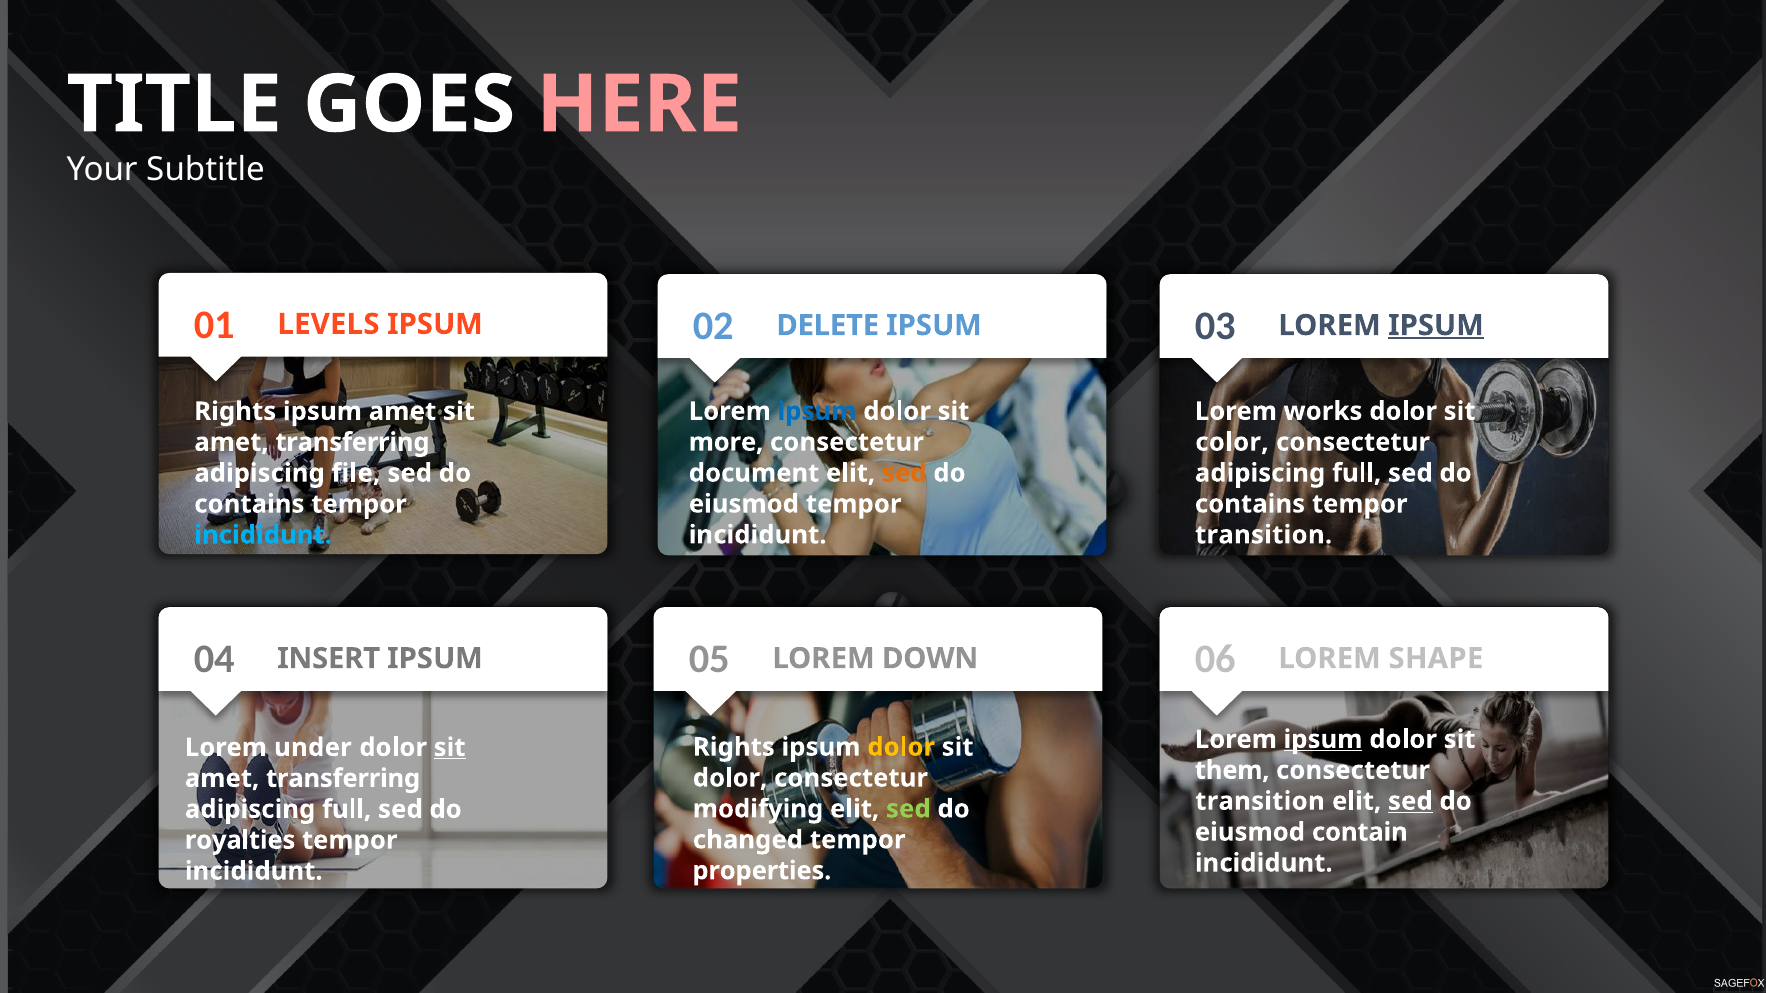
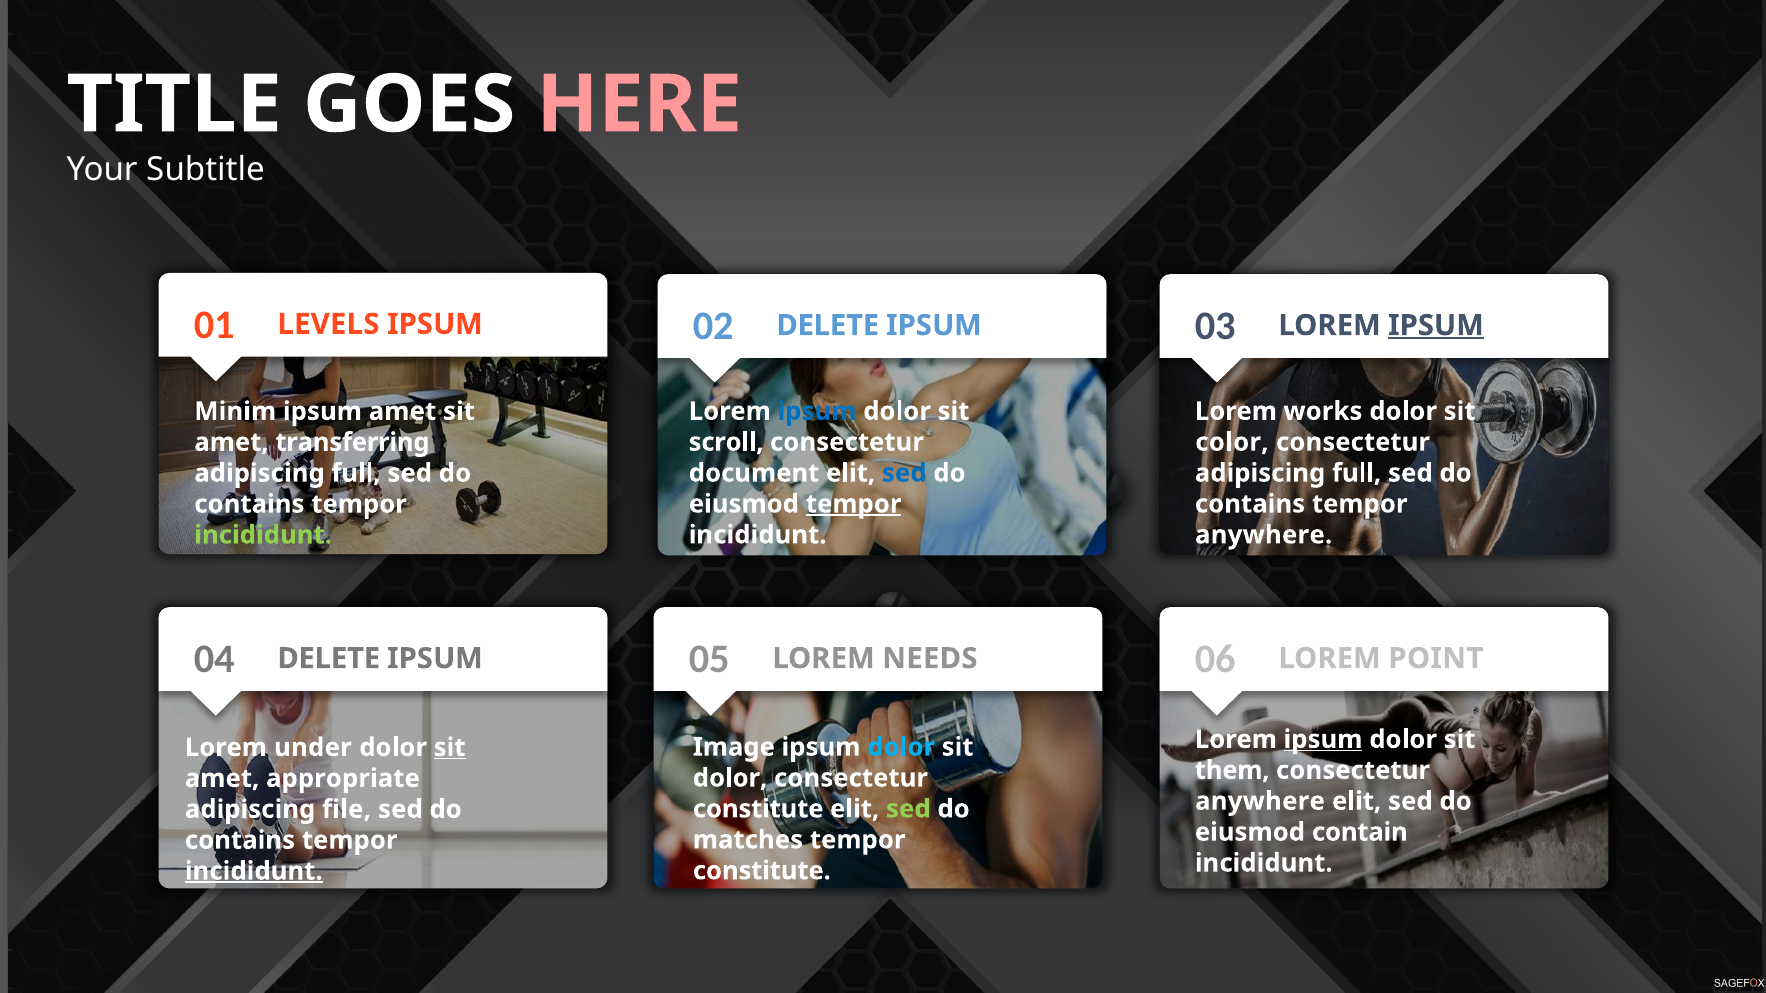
Rights at (235, 412): Rights -> Minim
more: more -> scroll
sed at (904, 473) colour: orange -> blue
file at (356, 473): file -> full
tempor at (854, 504) underline: none -> present
transition at (1264, 535): transition -> anywhere
incididunt at (263, 535) colour: light blue -> light green
04 INSERT: INSERT -> DELETE
DOWN: DOWN -> NEEDS
SHAPE: SHAPE -> POINT
Rights at (734, 747): Rights -> Image
dolor at (901, 747) colour: yellow -> light blue
transferring at (343, 779): transferring -> appropriate
transition at (1260, 802): transition -> anywhere
sed at (1410, 802) underline: present -> none
modifying at (758, 809): modifying -> constitute
full at (347, 810): full -> file
changed: changed -> matches
royalties at (240, 841): royalties -> contains
properties at (762, 871): properties -> constitute
incididunt at (254, 871) underline: none -> present
